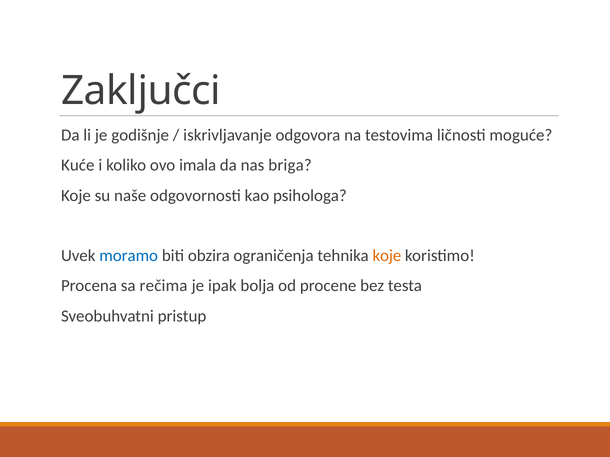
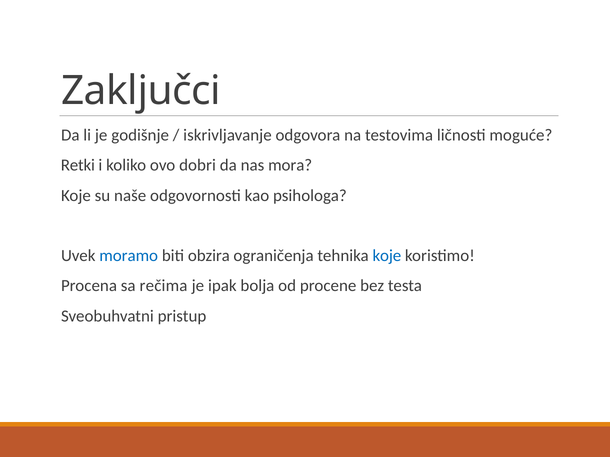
Kuće: Kuće -> Retki
imala: imala -> dobri
briga: briga -> mora
koje at (387, 256) colour: orange -> blue
